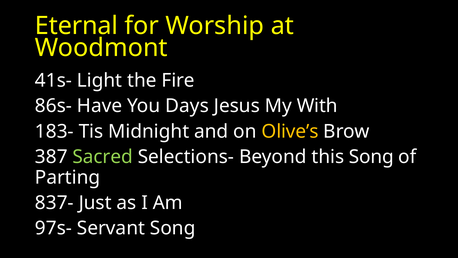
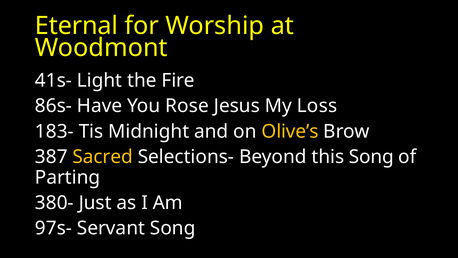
Days: Days -> Rose
With: With -> Loss
Sacred colour: light green -> yellow
837-: 837- -> 380-
